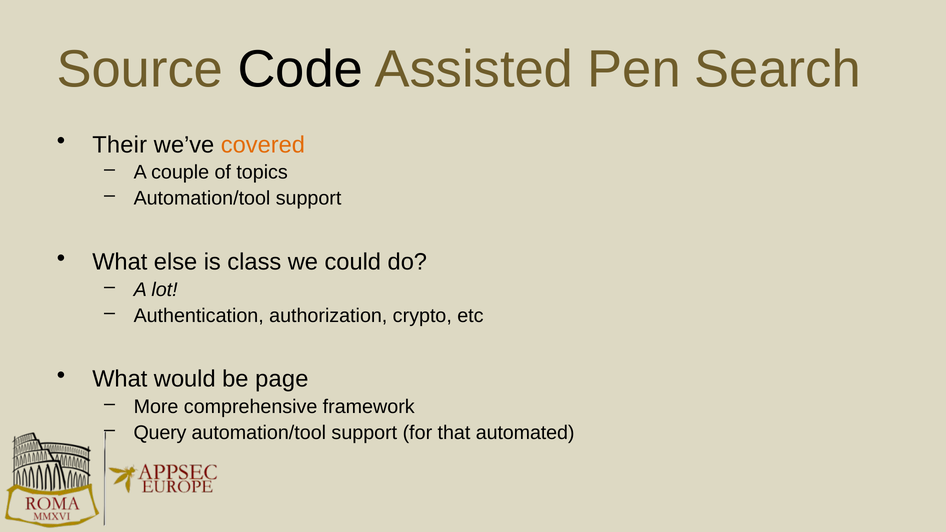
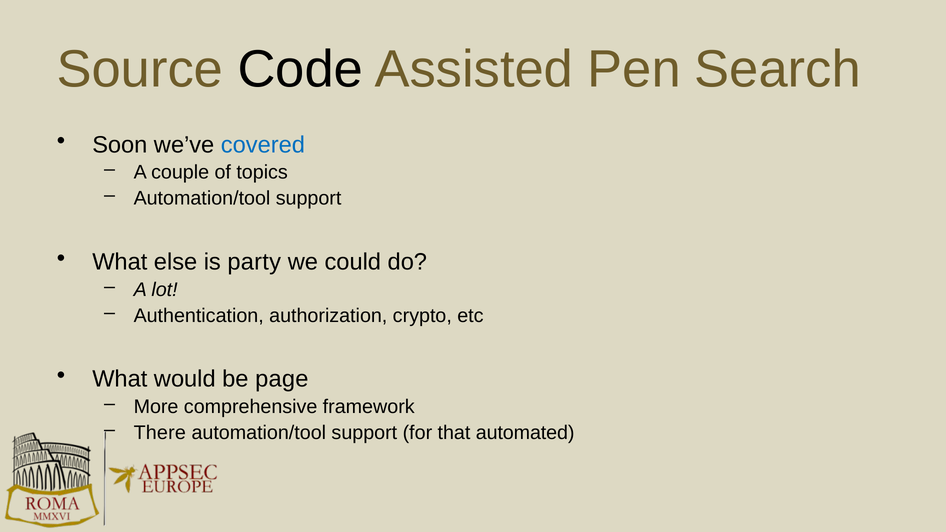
Their: Their -> Soon
covered colour: orange -> blue
class: class -> party
Query: Query -> There
